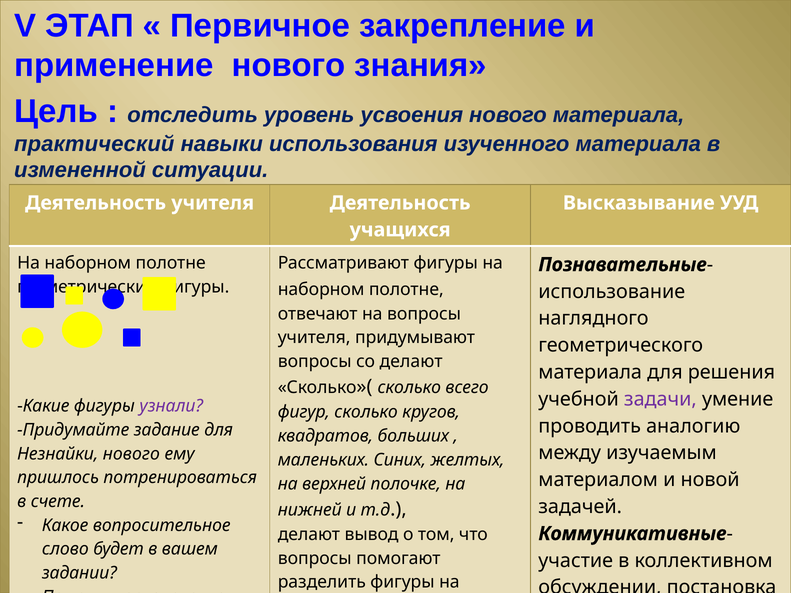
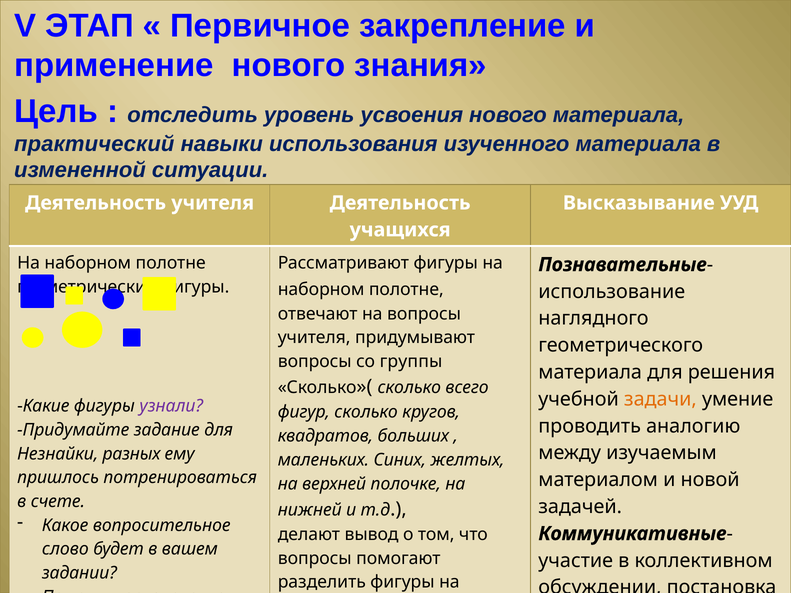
со делают: делают -> группы
задачи at (660, 399) colour: purple -> orange
Незнайки нового: нового -> разных
